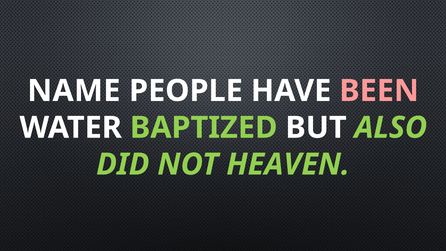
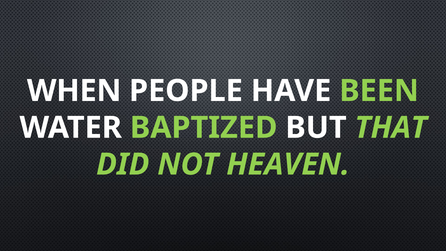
NAME: NAME -> WHEN
BEEN colour: pink -> light green
ALSO: ALSO -> THAT
